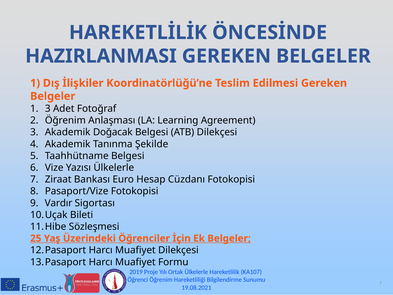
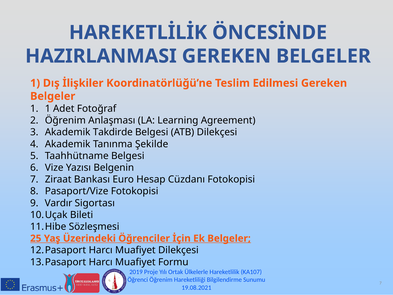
1 3: 3 -> 1
Doğacak: Doğacak -> Takdirde
Yazısı Ülkelerle: Ülkelerle -> Belgenin
